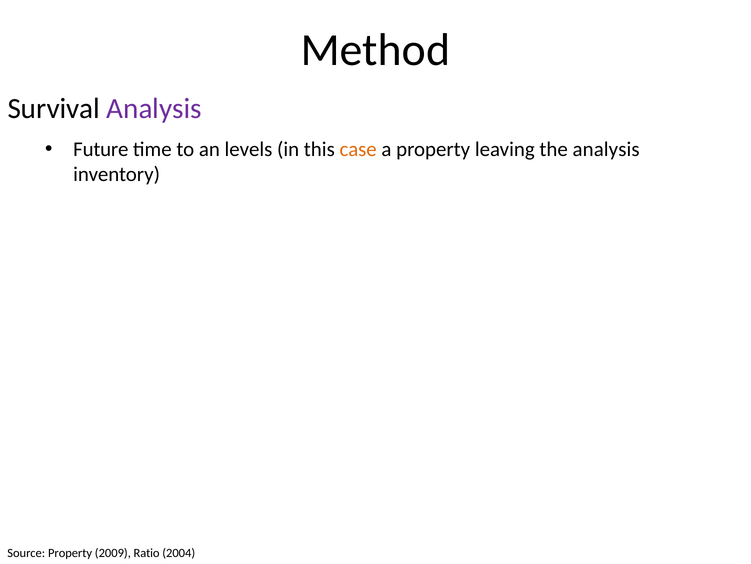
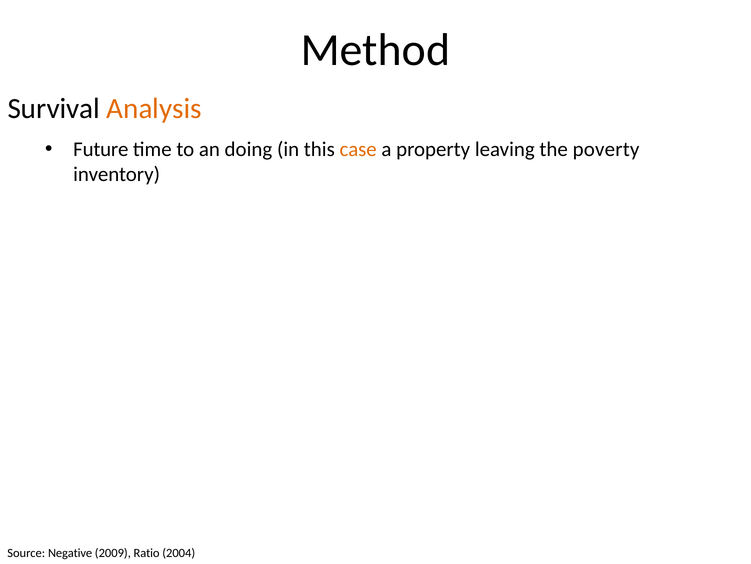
Analysis at (154, 108) colour: purple -> orange
levels: levels -> doing
the analysis: analysis -> poverty
Source Property: Property -> Negative
